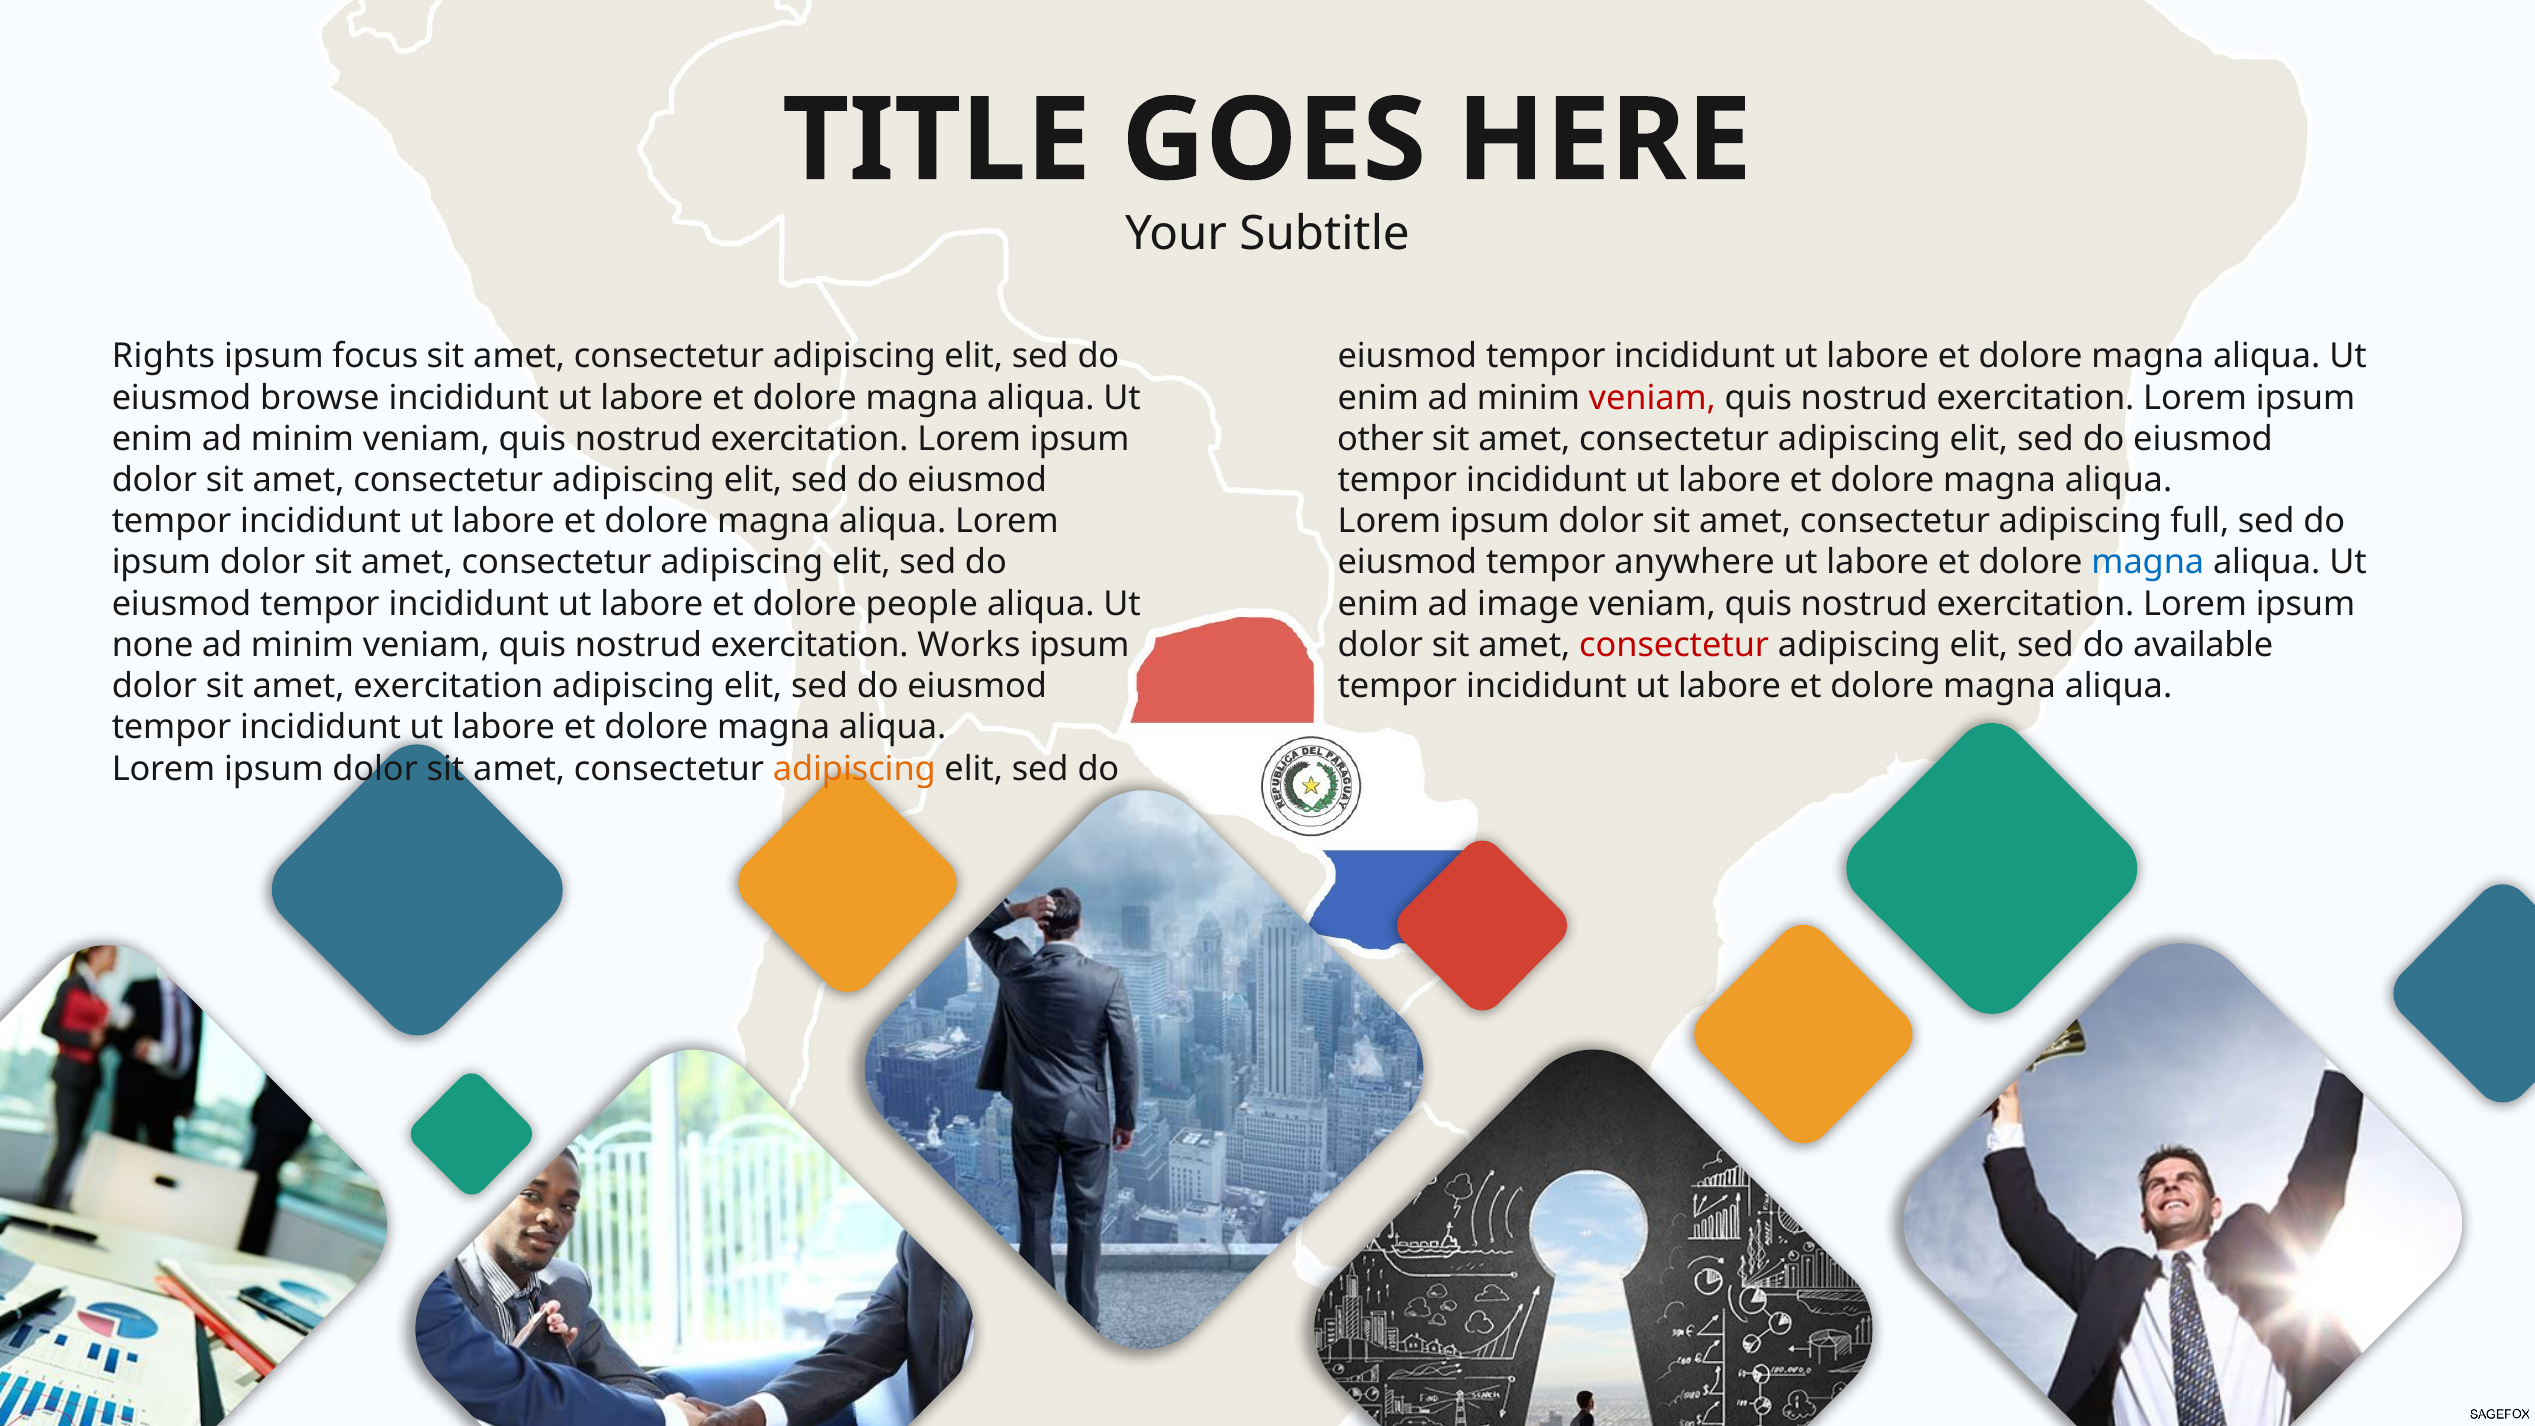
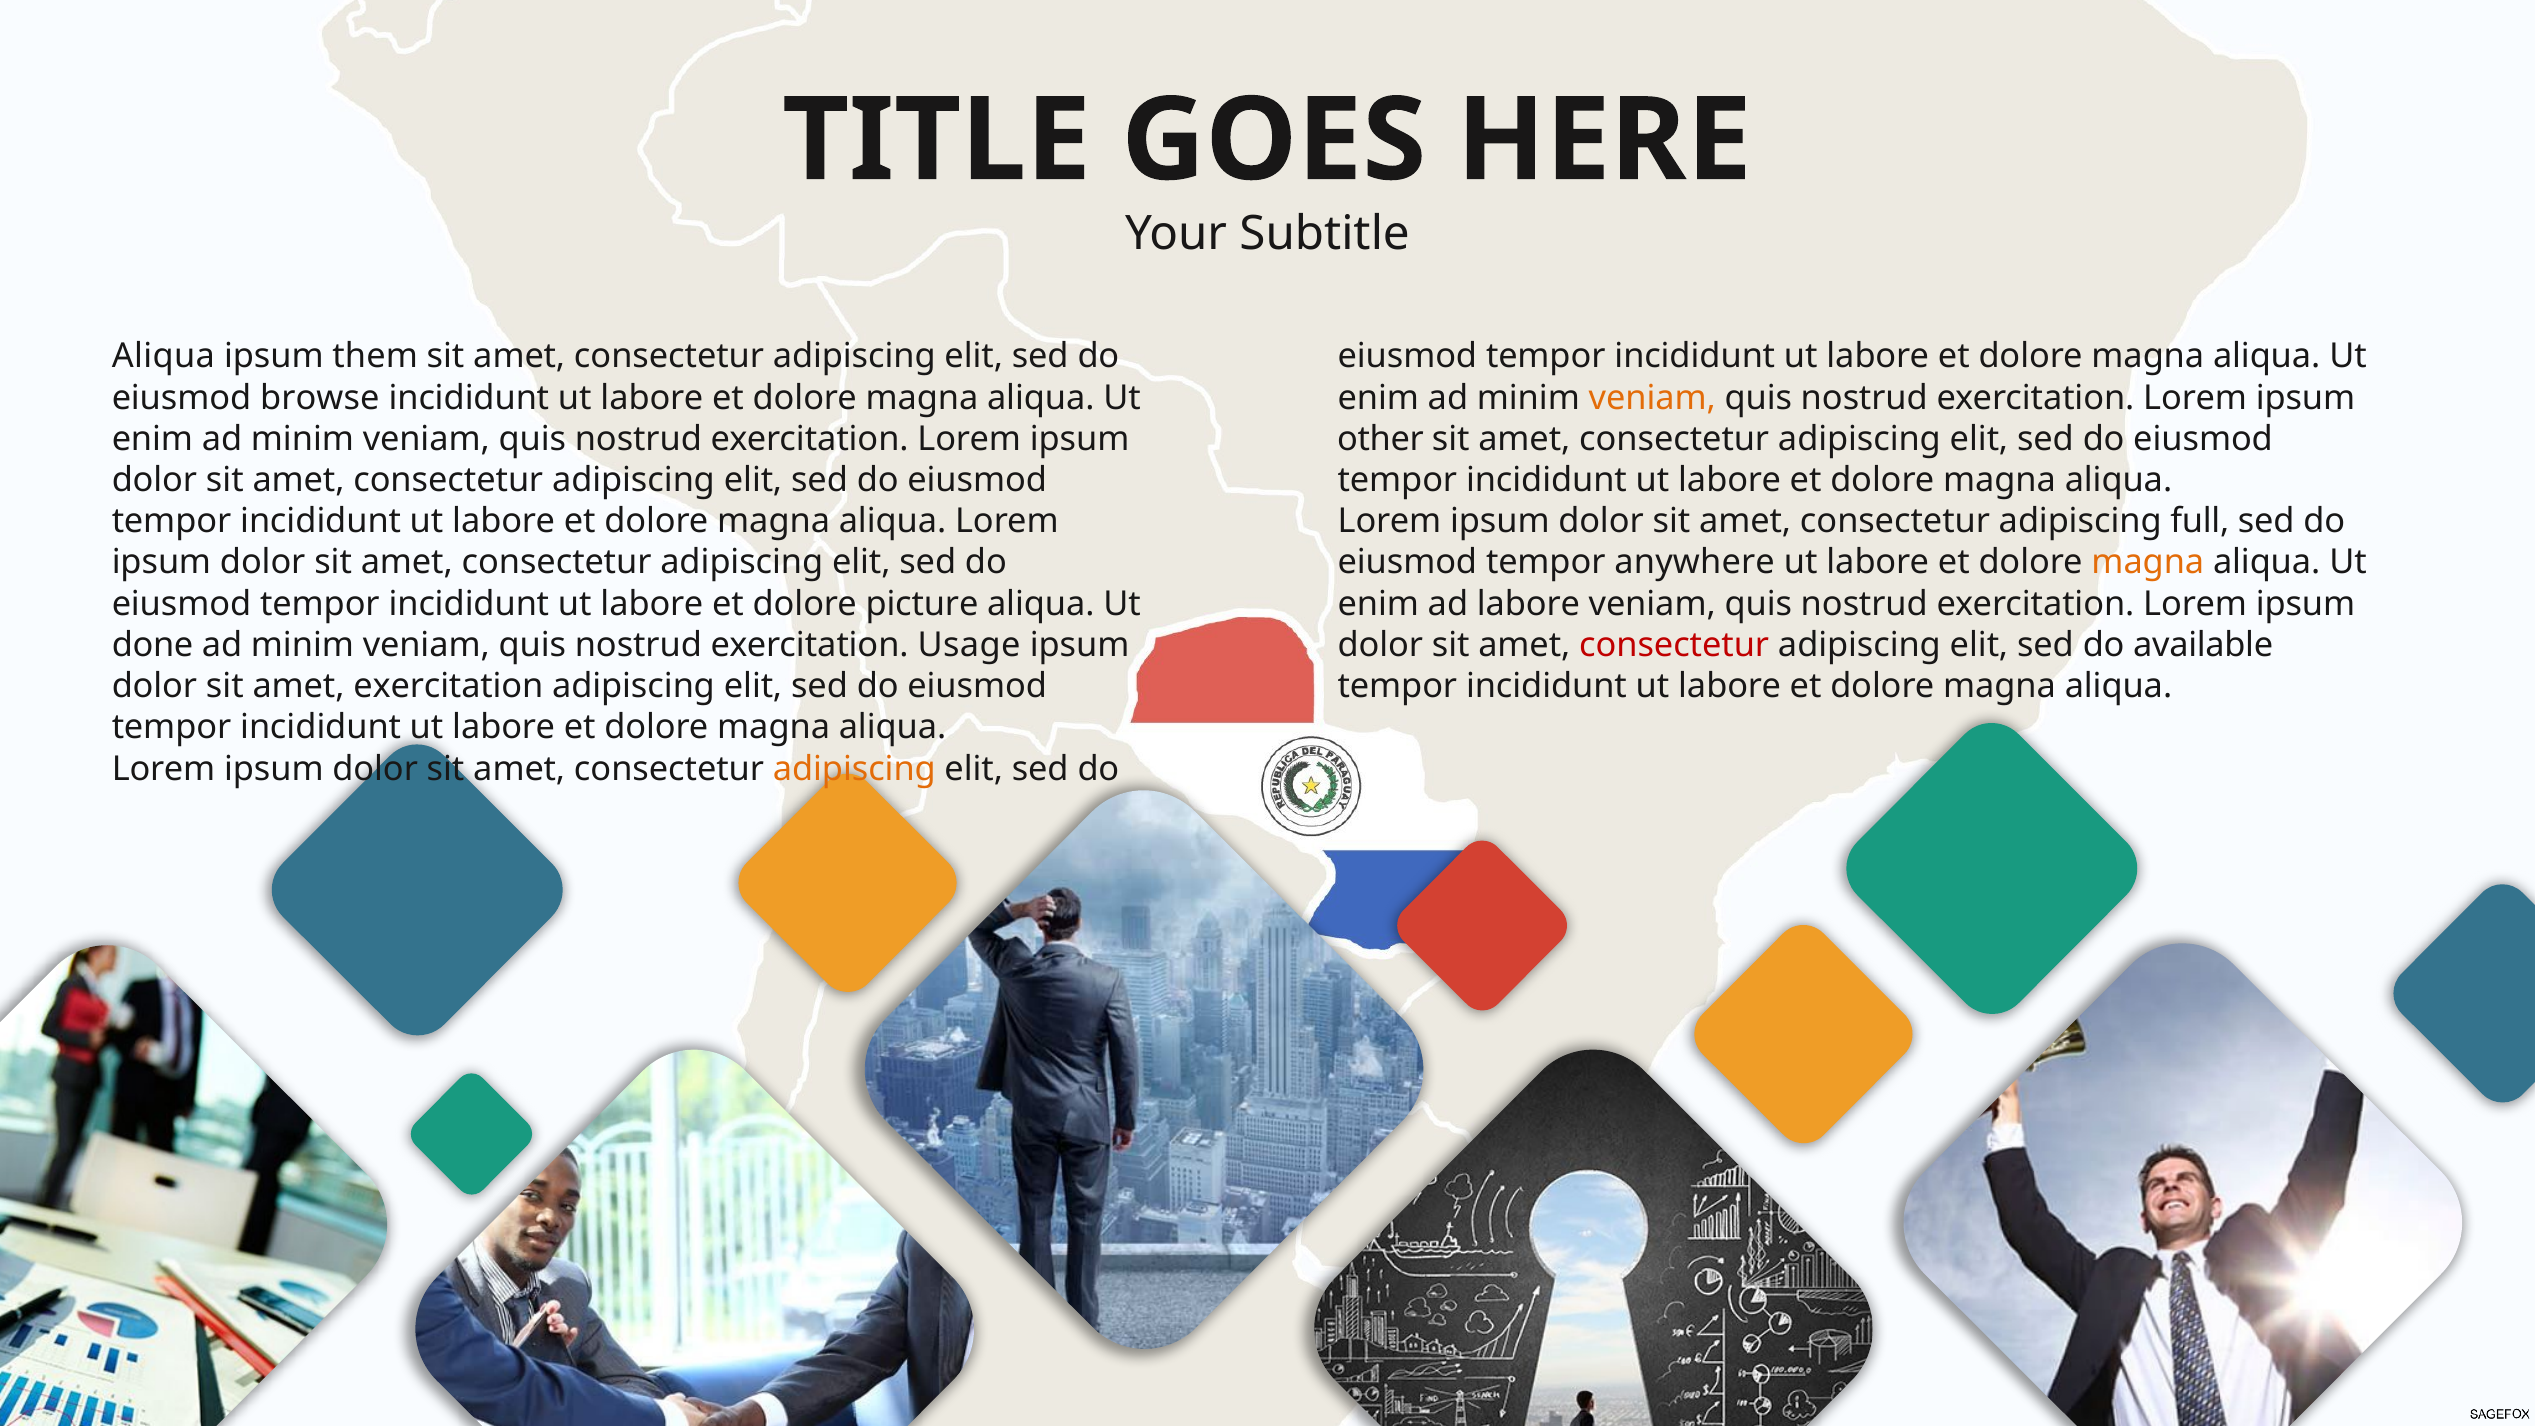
Rights at (163, 356): Rights -> Aliqua
focus: focus -> them
veniam at (1652, 398) colour: red -> orange
magna at (2148, 563) colour: blue -> orange
people: people -> picture
ad image: image -> labore
none: none -> done
Works: Works -> Usage
